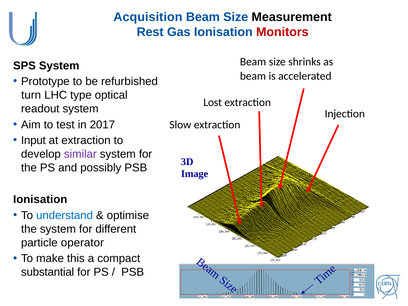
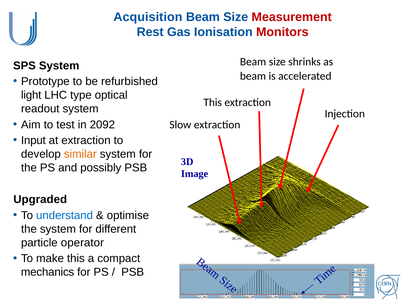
Measurement colour: black -> red
turn: turn -> light
Lost at (213, 102): Lost -> This
2017: 2017 -> 2092
similar colour: purple -> orange
Ionisation at (40, 200): Ionisation -> Upgraded
substantial: substantial -> mechanics
